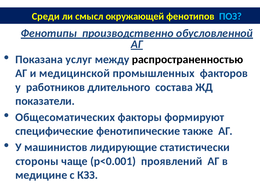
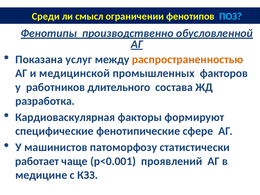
окружающей: окружающей -> ограничении
распространенностью colour: black -> orange
показатели: показатели -> разработка
Общесоматических: Общесоматических -> Кардиоваскулярная
также: также -> сфере
лидирующие: лидирующие -> патоморфозу
стороны: стороны -> работает
